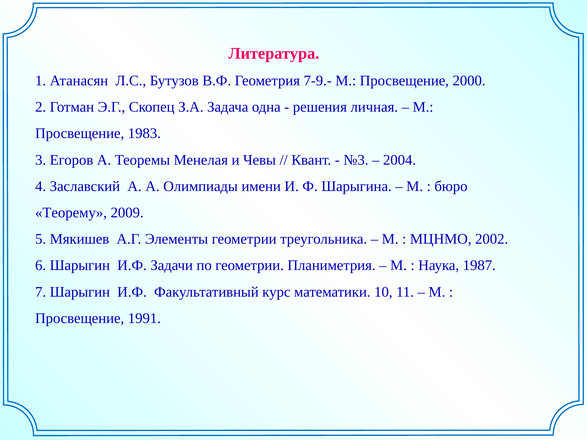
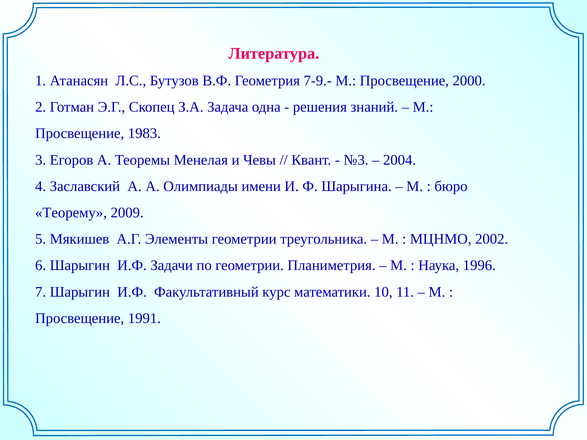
личная: личная -> знаний
1987: 1987 -> 1996
